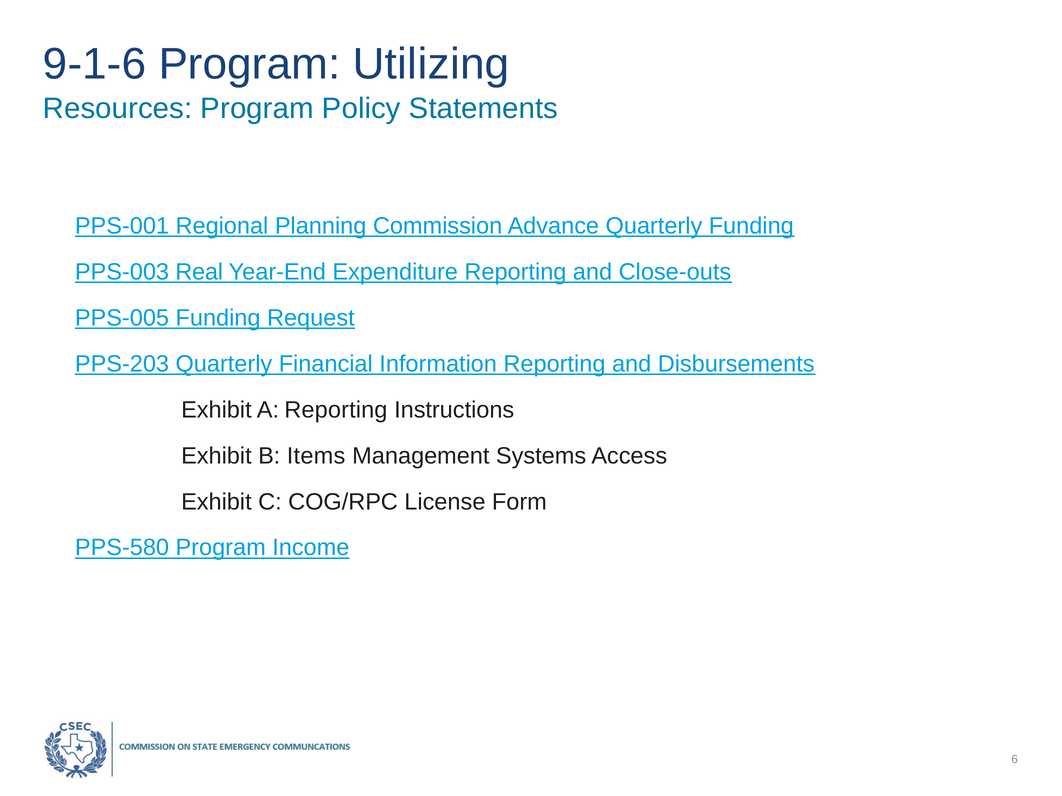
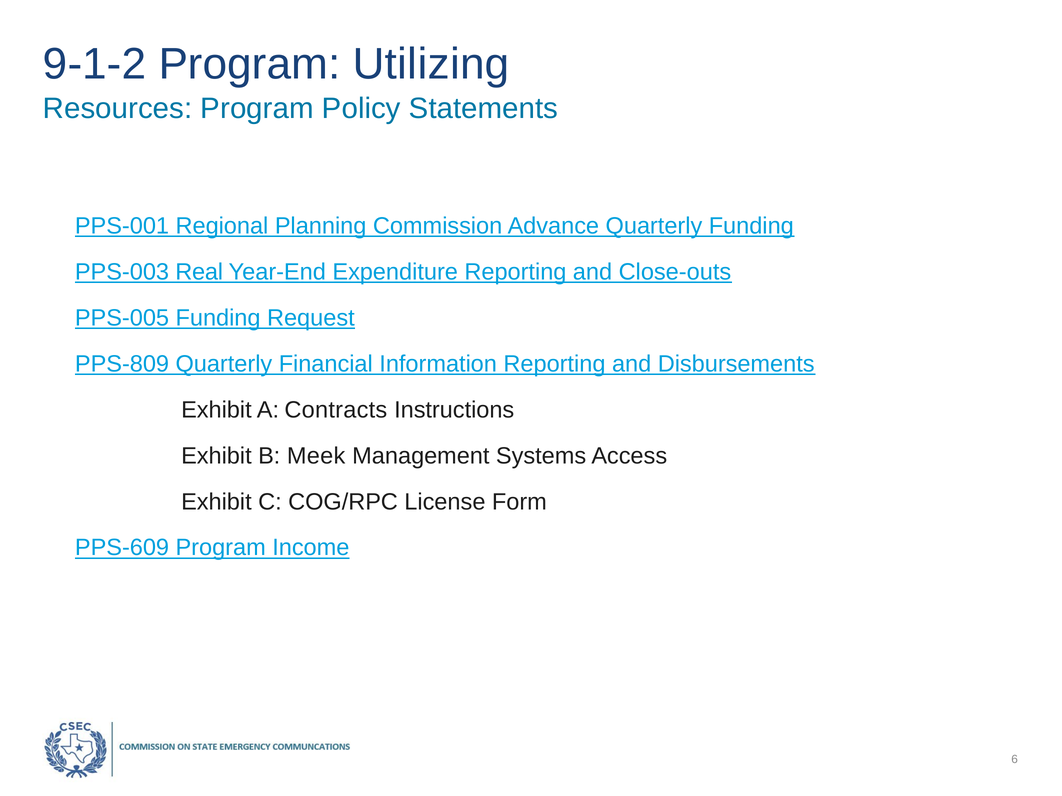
9-1-6: 9-1-6 -> 9-1-2
PPS-203: PPS-203 -> PPS-809
A Reporting: Reporting -> Contracts
Items: Items -> Meek
PPS-580: PPS-580 -> PPS-609
